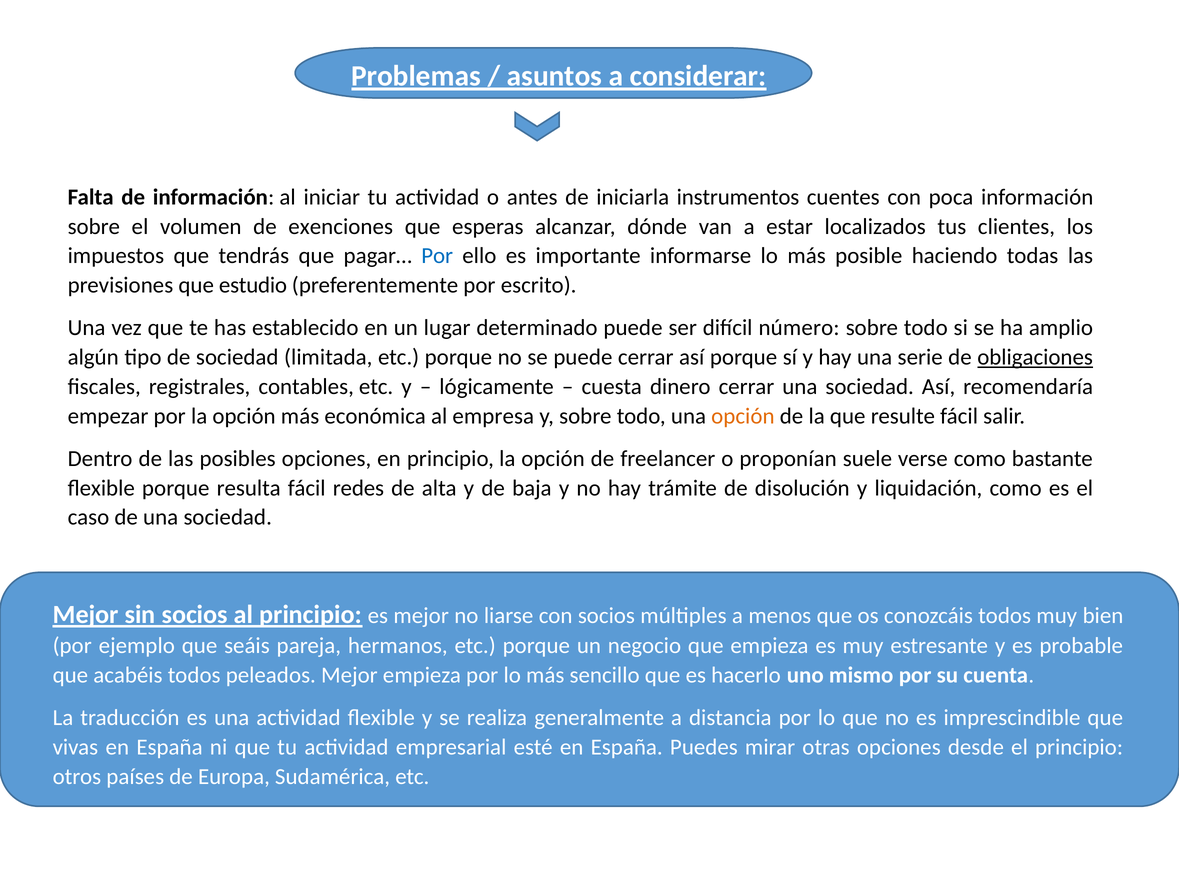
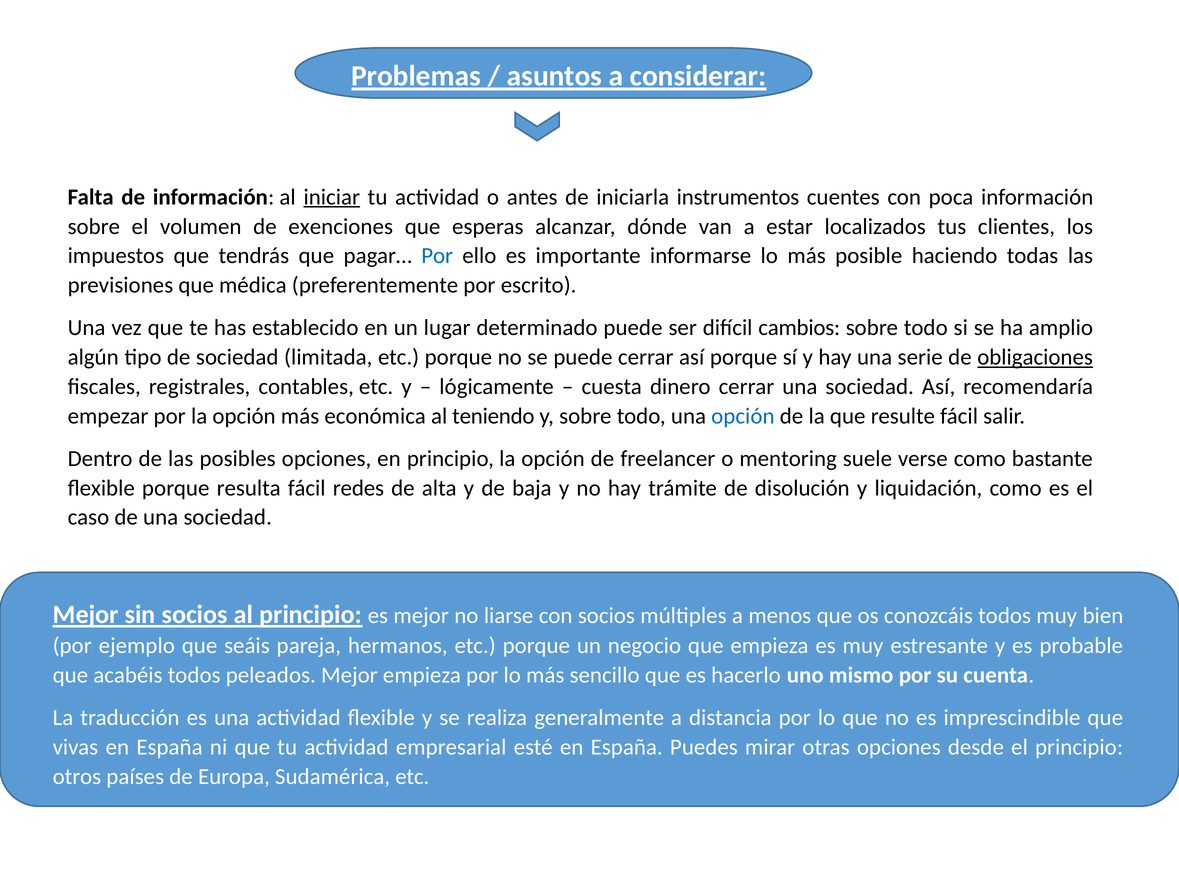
iniciar underline: none -> present
estudio: estudio -> médica
número: número -> cambios
empresa: empresa -> teniendo
opción at (743, 416) colour: orange -> blue
proponían: proponían -> mentoring
